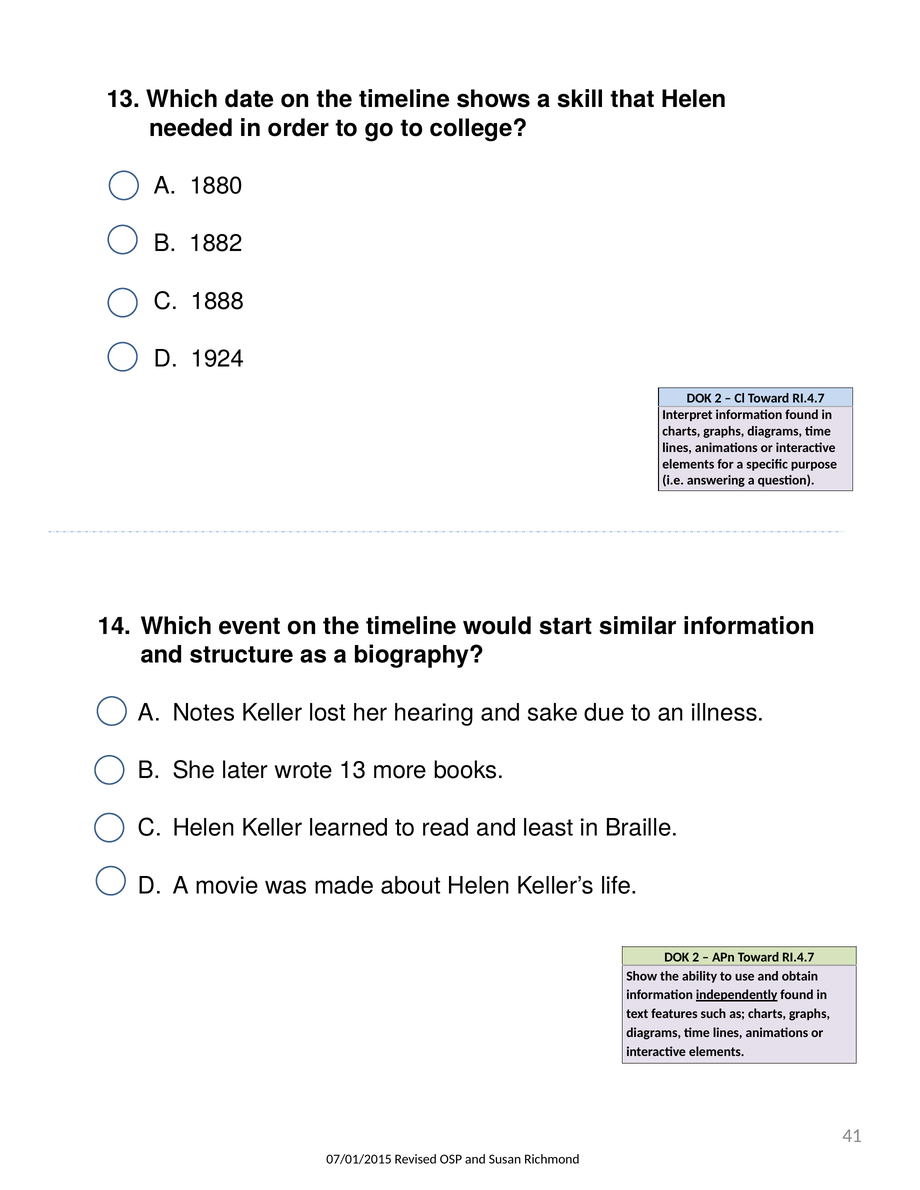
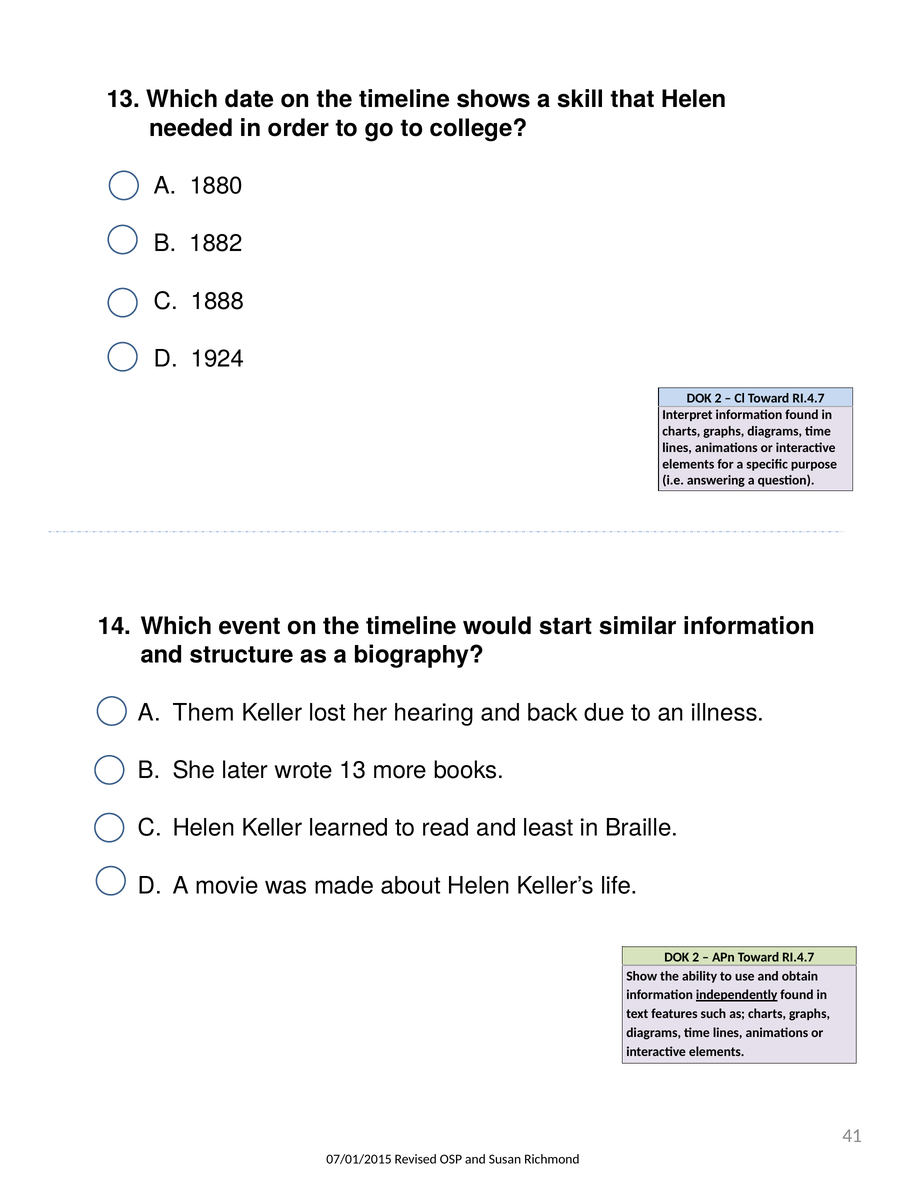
Notes: Notes -> Them
sake: sake -> back
